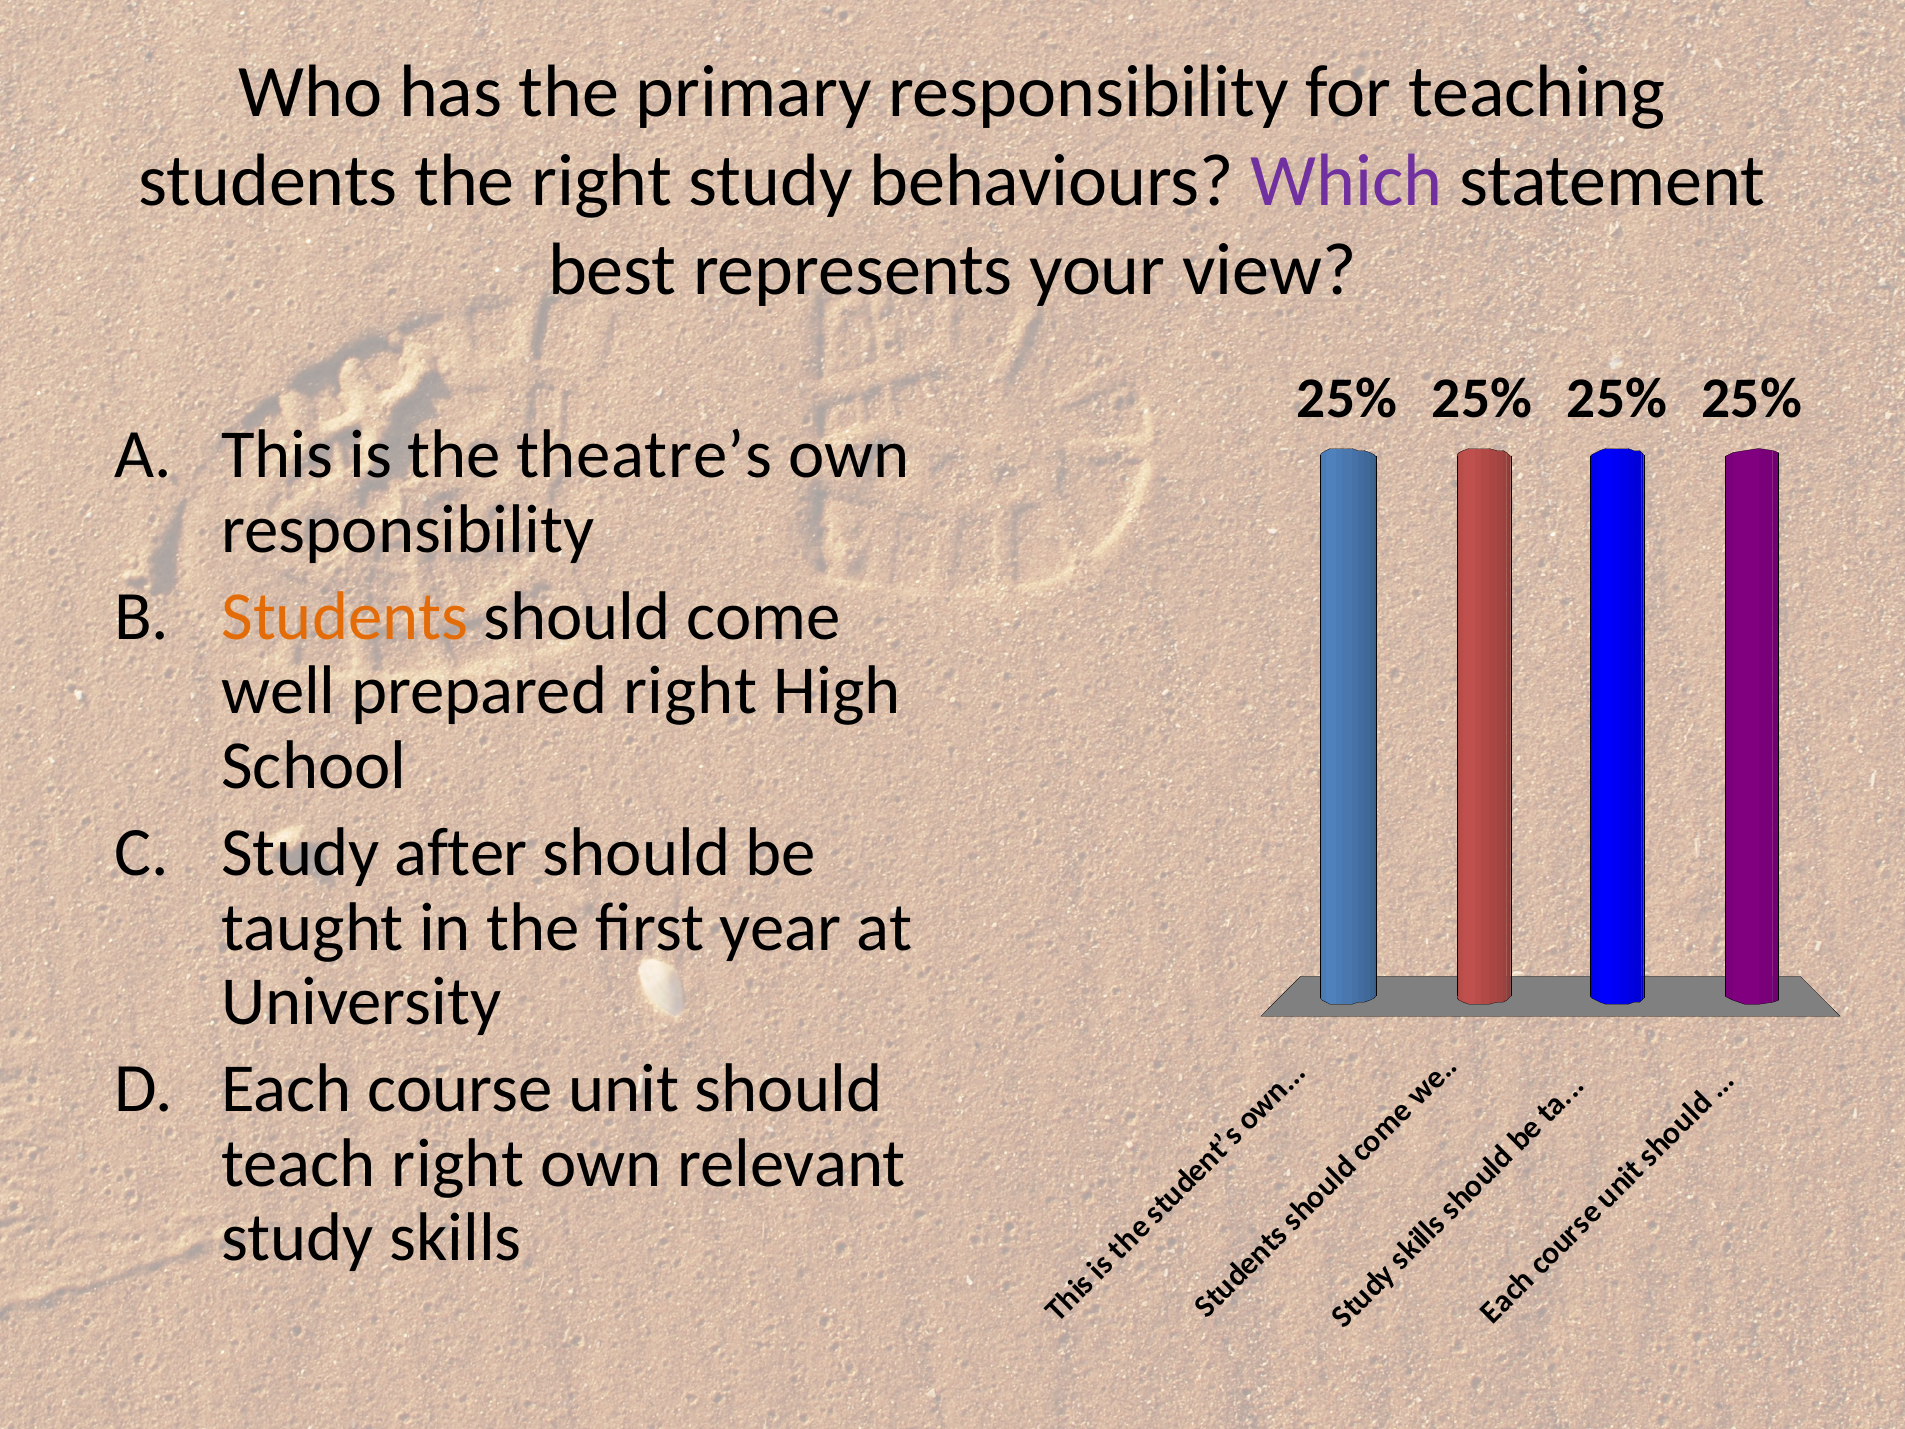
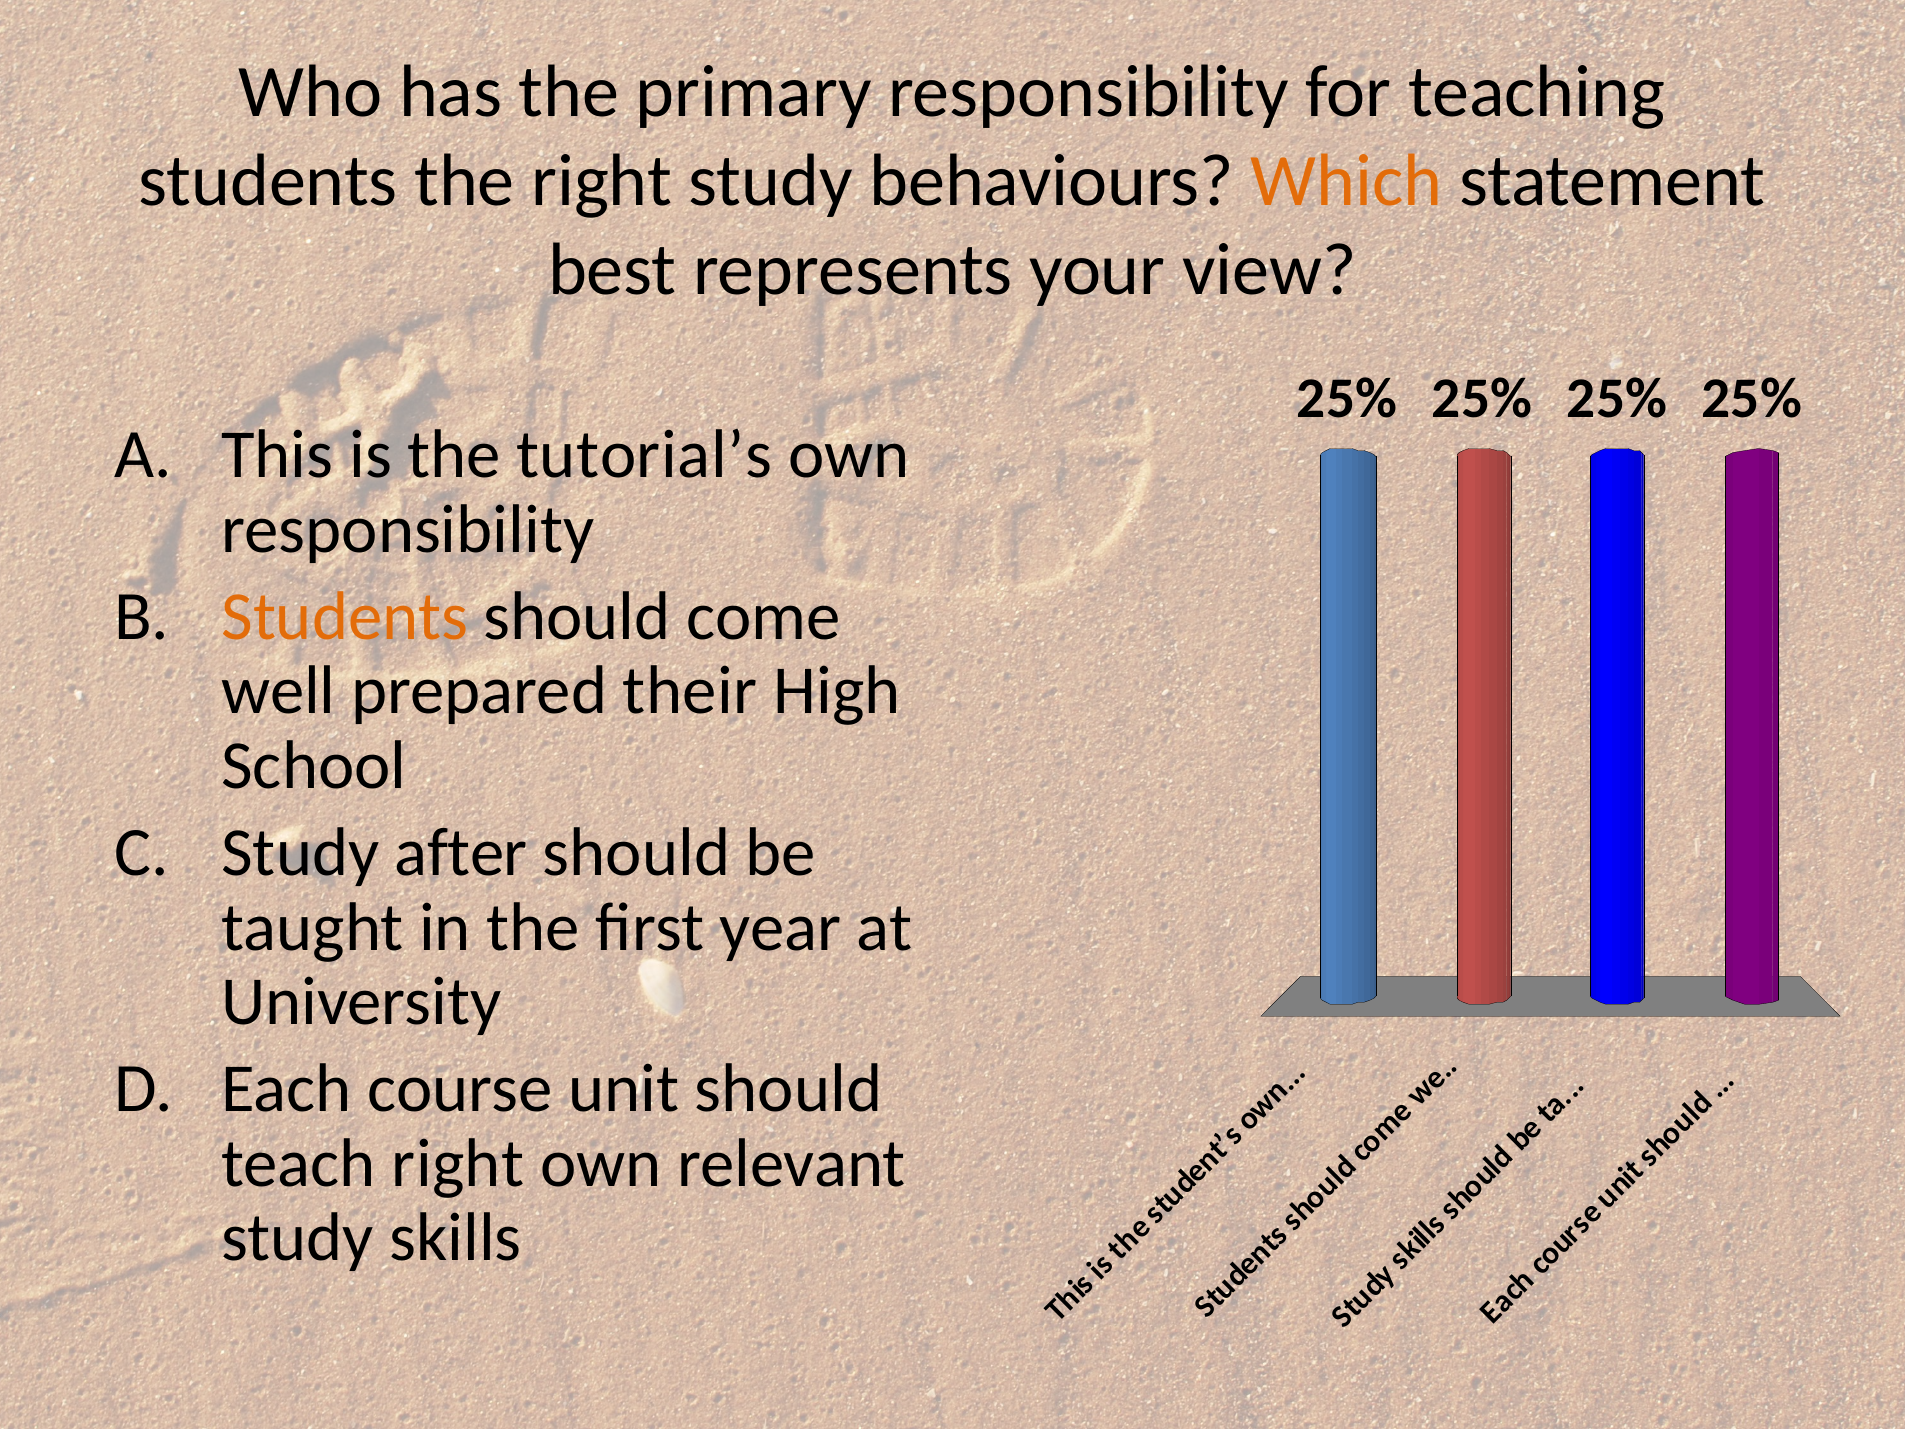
Which colour: purple -> orange
theatre’s: theatre’s -> tutorial’s
prepared right: right -> their
